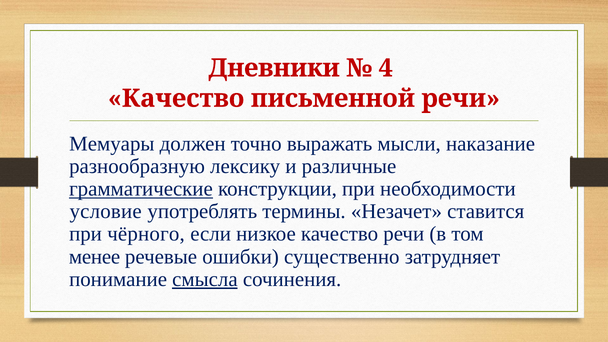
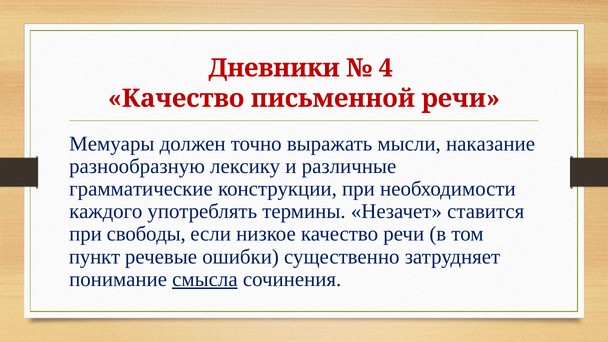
грамматические underline: present -> none
условие: условие -> каждого
чёрного: чёрного -> свободы
менее: менее -> пункт
